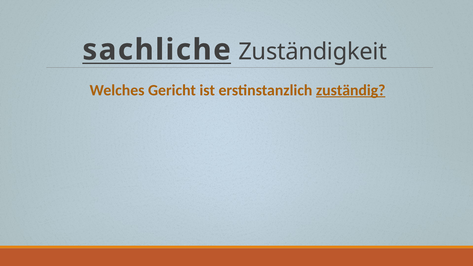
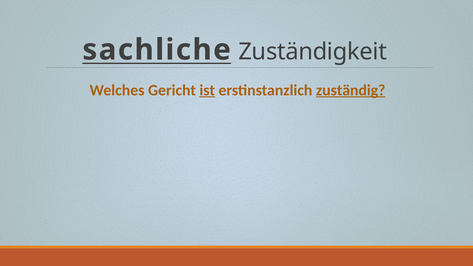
ist underline: none -> present
